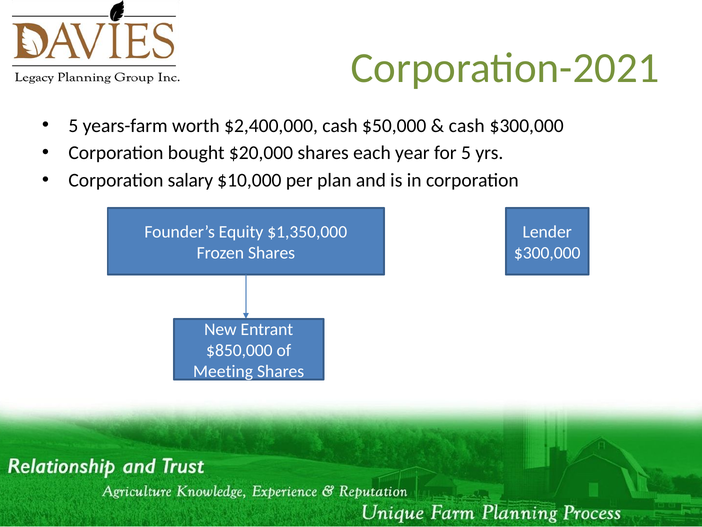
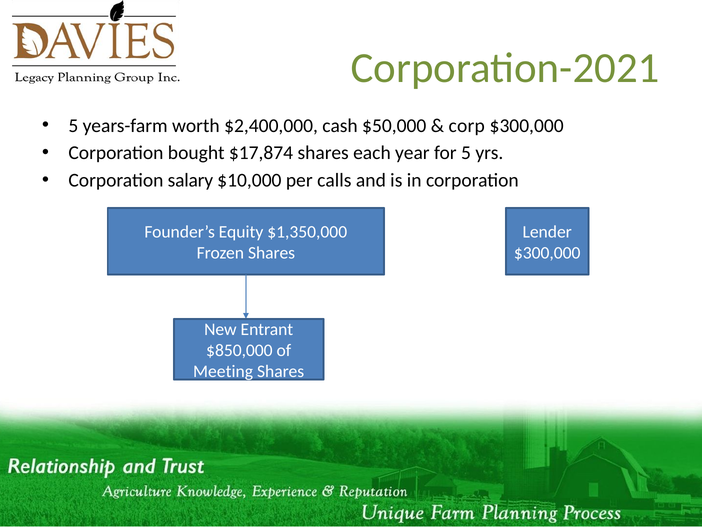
cash at (467, 125): cash -> corp
$20,000: $20,000 -> $17,874
plan: plan -> calls
